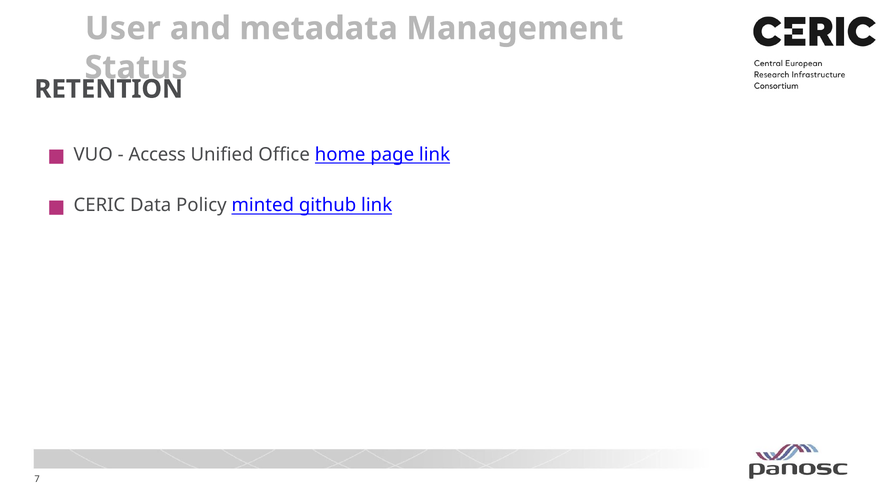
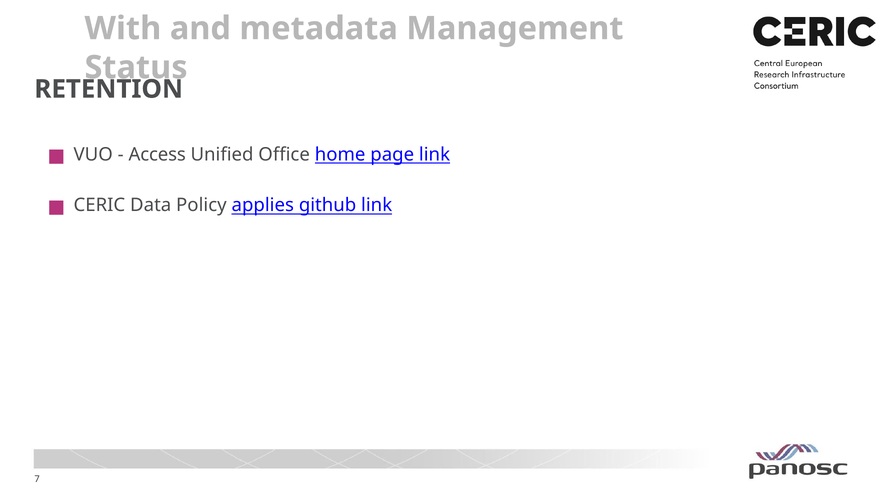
User: User -> With
minted: minted -> applies
